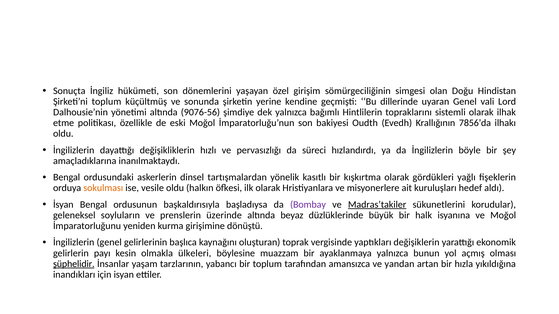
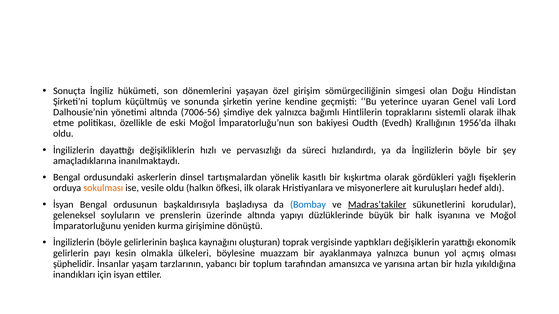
dillerinde: dillerinde -> yeterince
9076-56: 9076-56 -> 7006-56
7856’da: 7856’da -> 1956’da
Bombay colour: purple -> blue
beyaz: beyaz -> yapıyı
genel at (109, 243): genel -> böyle
şüphelidir underline: present -> none
yandan: yandan -> yarısına
